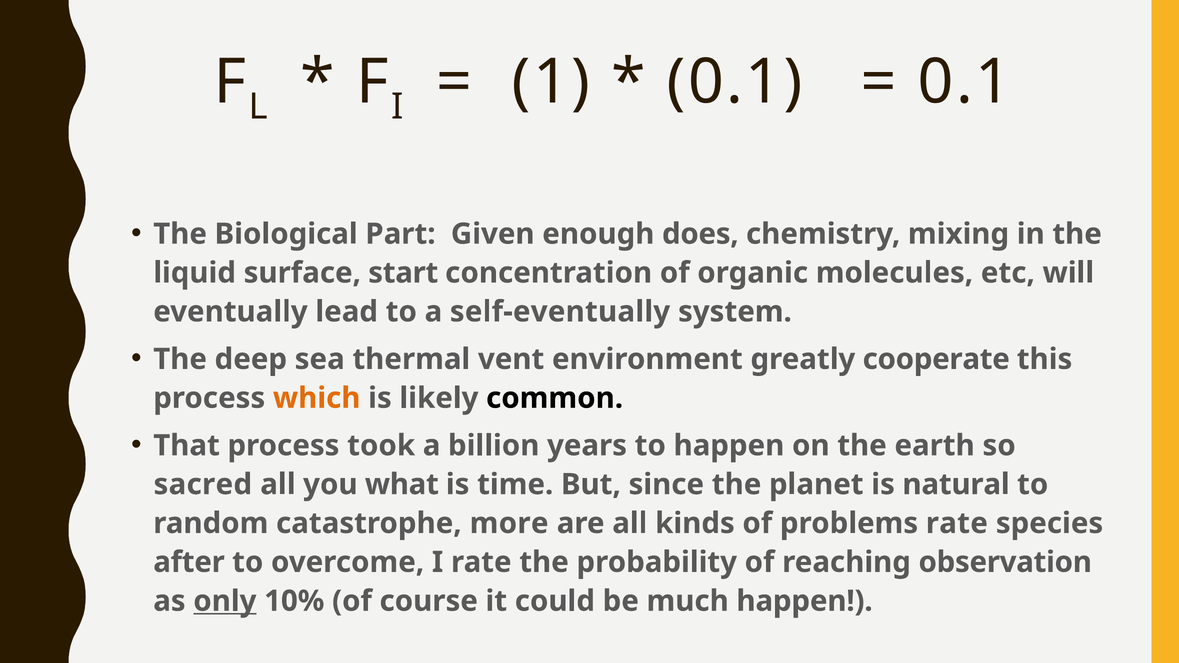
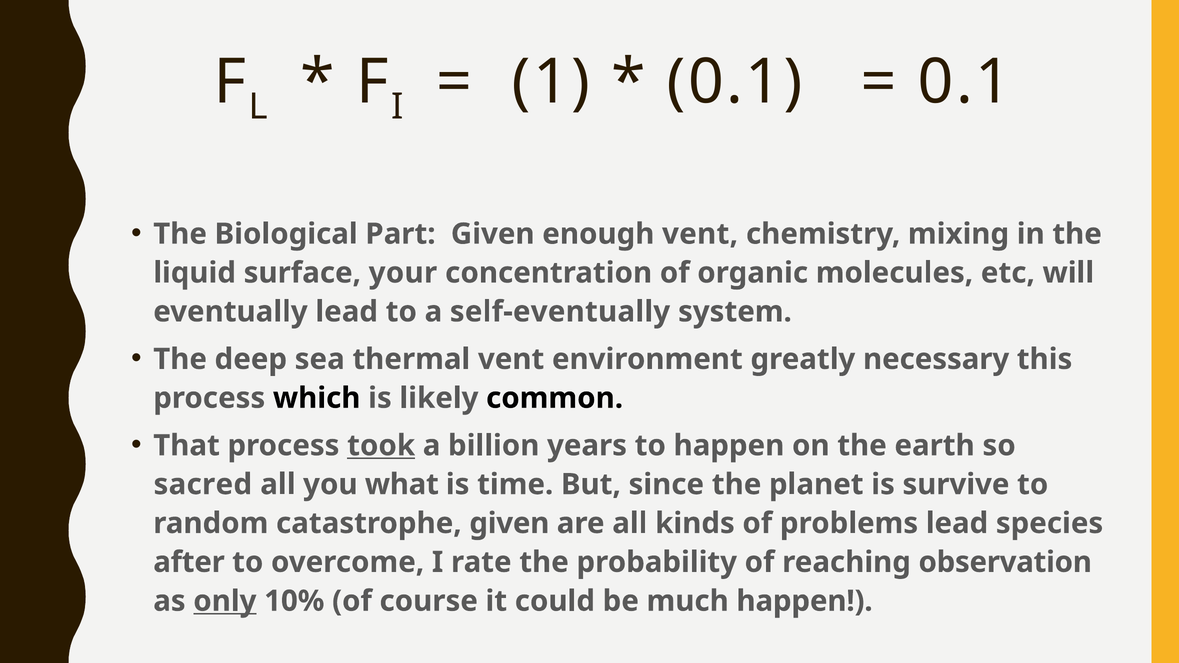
enough does: does -> vent
start: start -> your
cooperate: cooperate -> necessary
which colour: orange -> black
took underline: none -> present
natural: natural -> survive
catastrophe more: more -> given
problems rate: rate -> lead
